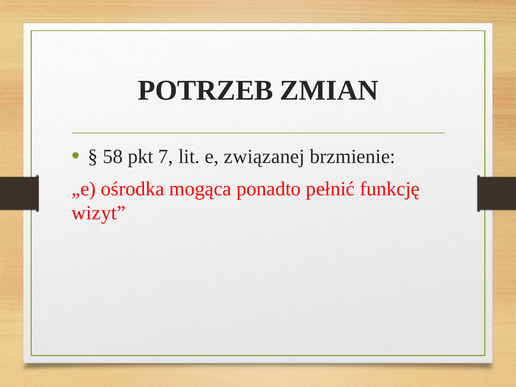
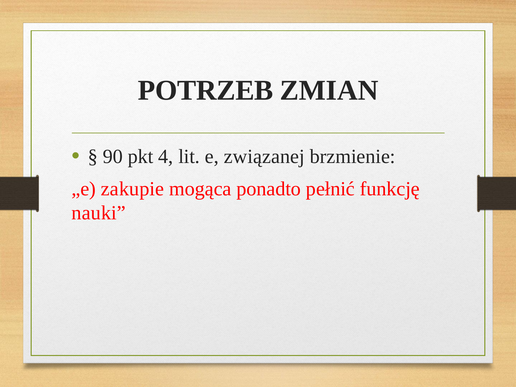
58: 58 -> 90
7: 7 -> 4
ośrodka: ośrodka -> zakupie
wizyt: wizyt -> nauki
